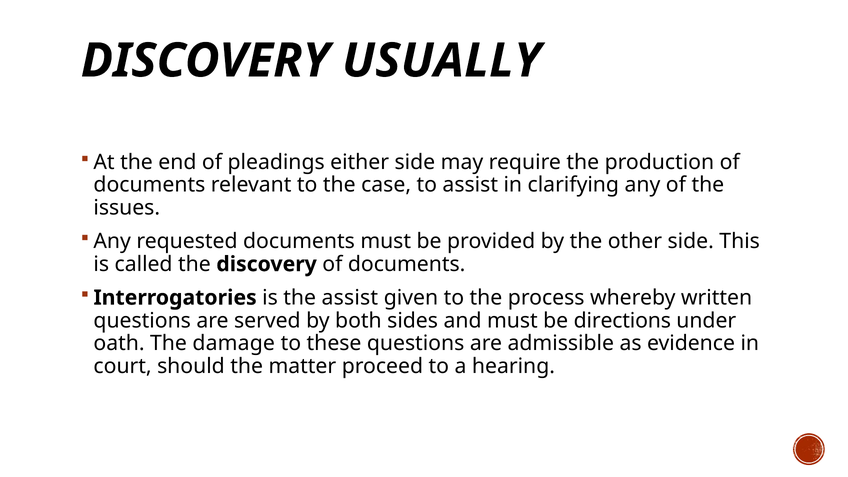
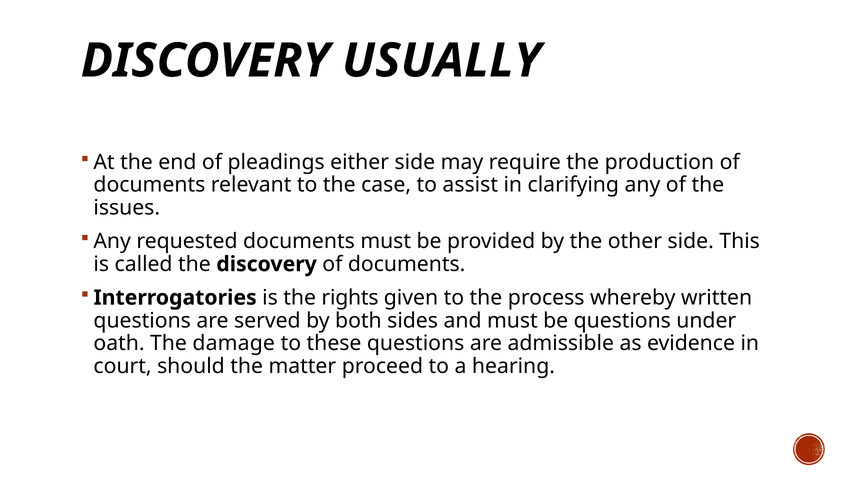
the assist: assist -> rights
be directions: directions -> questions
